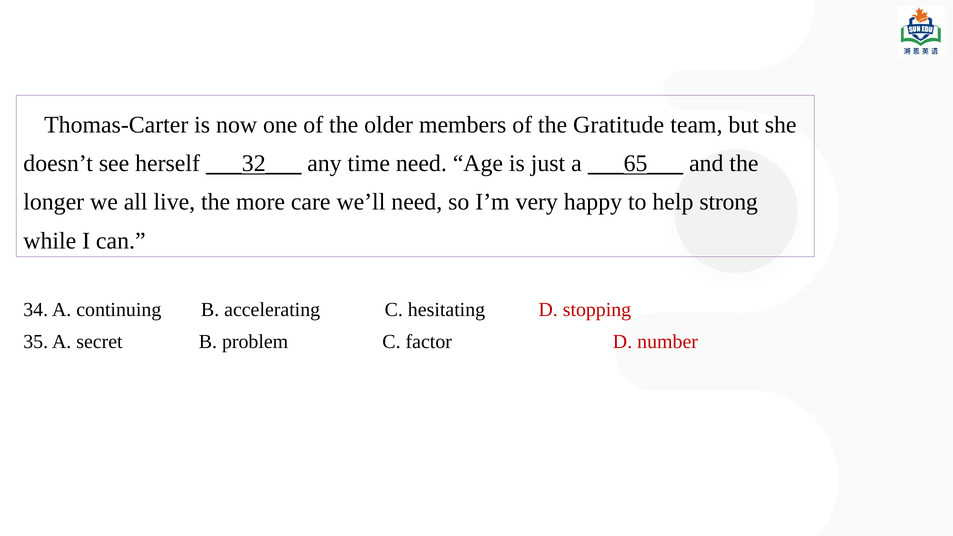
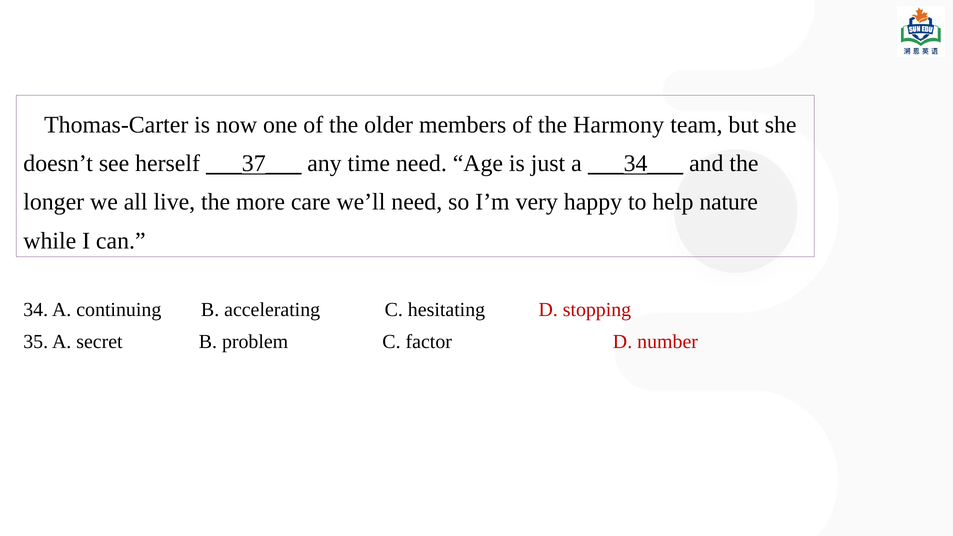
Gratitude: Gratitude -> Harmony
___32___: ___32___ -> ___37___
___65___: ___65___ -> ___34___
strong: strong -> nature
